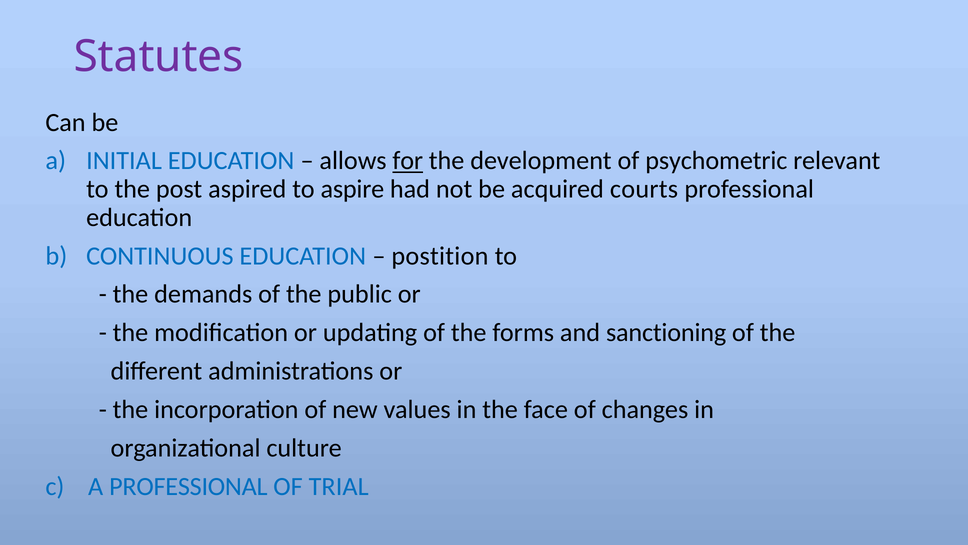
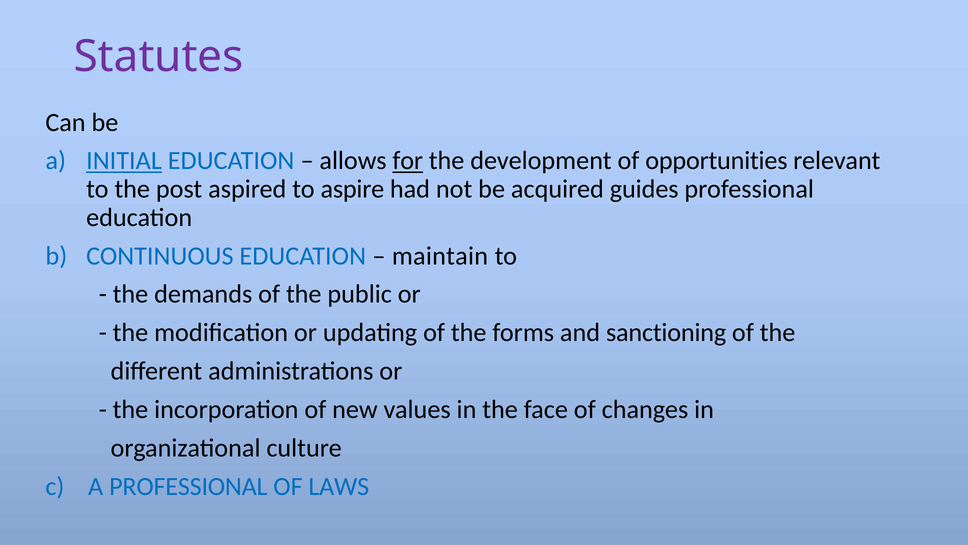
INITIAL underline: none -> present
psychometric: psychometric -> opportunities
courts: courts -> guides
postition: postition -> maintain
TRIAL: TRIAL -> LAWS
